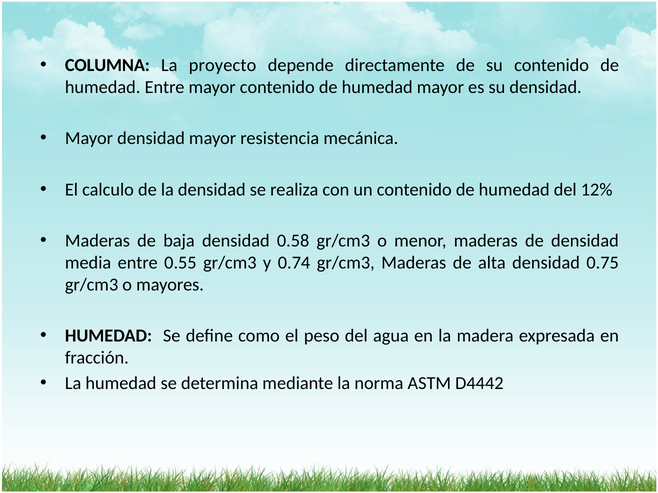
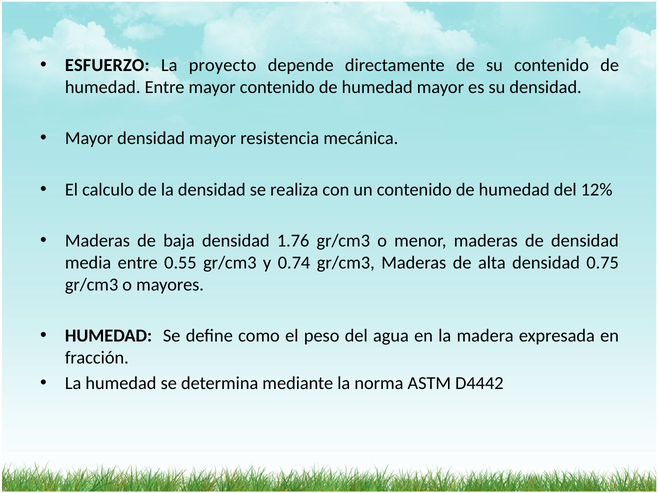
COLUMNA: COLUMNA -> ESFUERZO
0.58: 0.58 -> 1.76
